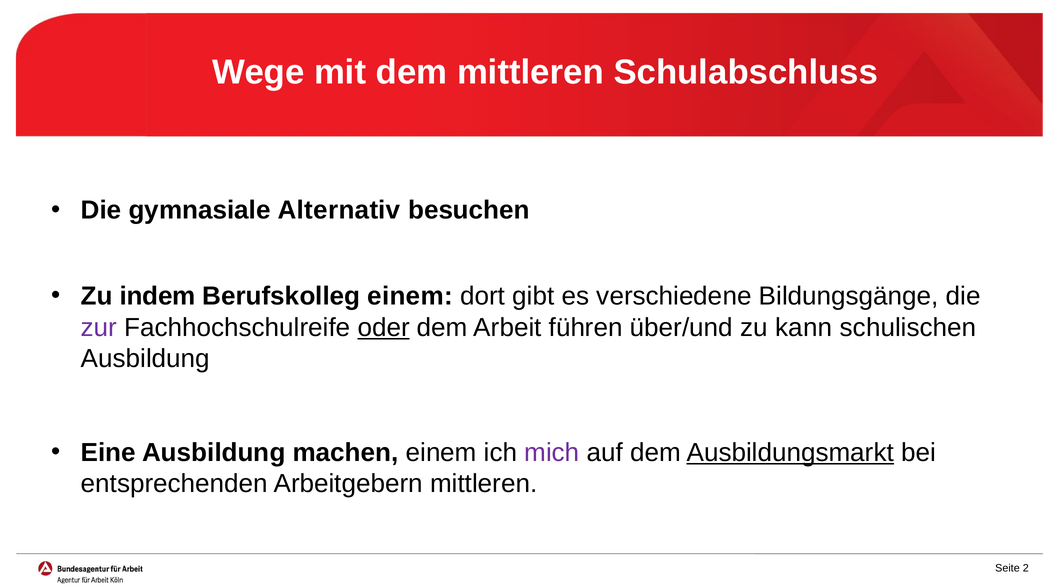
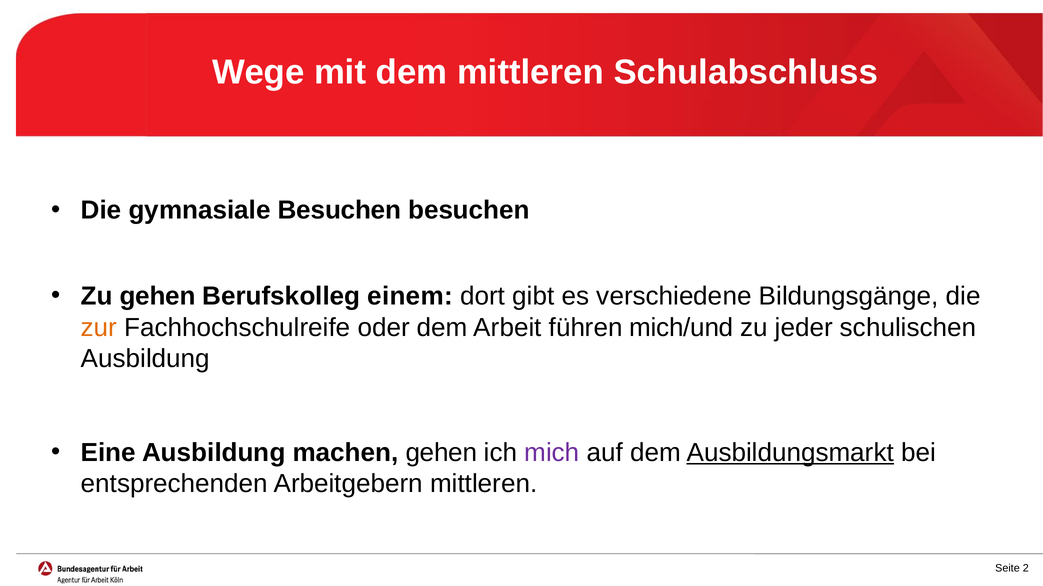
gymnasiale Alternativ: Alternativ -> Besuchen
Zu indem: indem -> gehen
zur colour: purple -> orange
oder underline: present -> none
über/und: über/und -> mich/und
kann: kann -> jeder
machen einem: einem -> gehen
